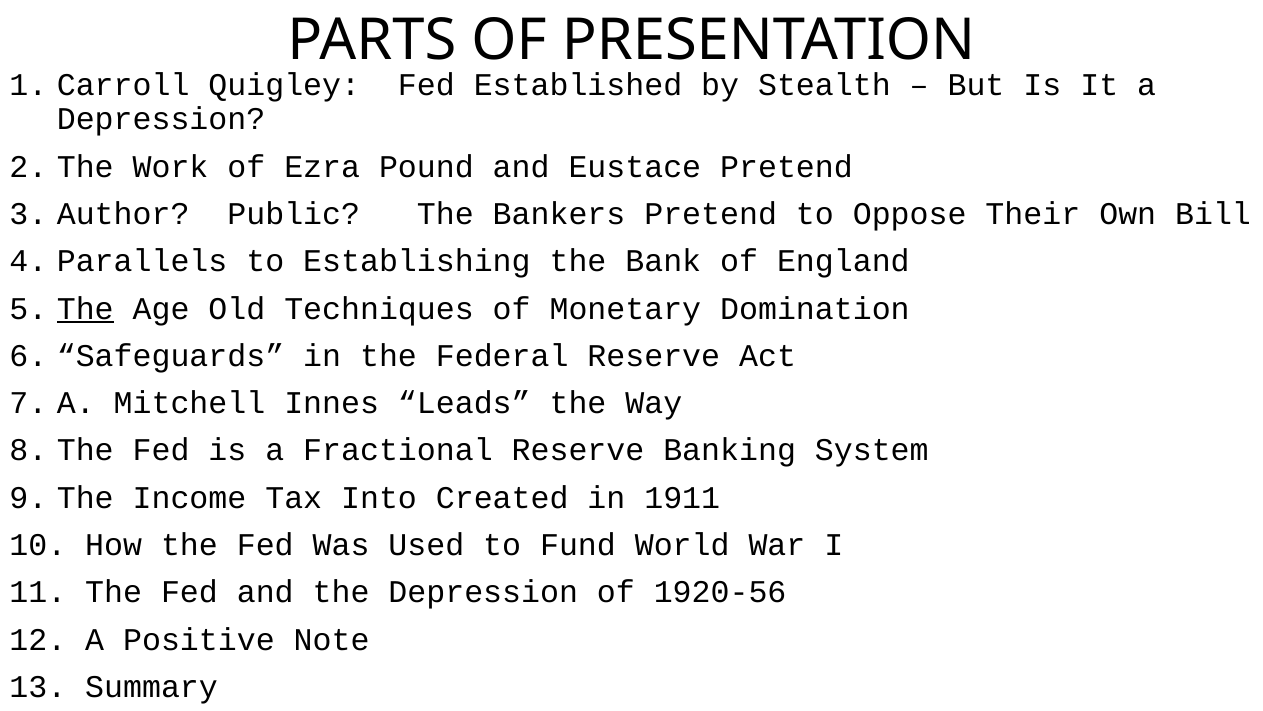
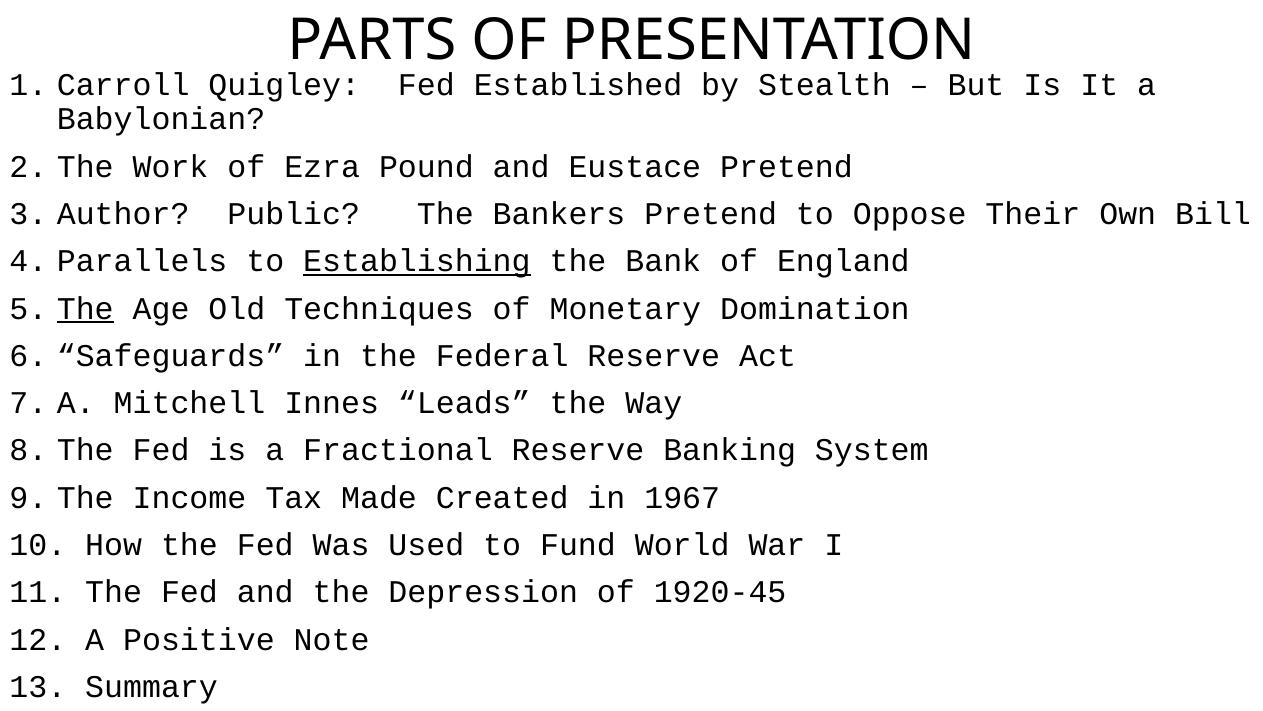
Depression at (161, 119): Depression -> Babylonian
Establishing underline: none -> present
Into: Into -> Made
1911: 1911 -> 1967
1920-56: 1920-56 -> 1920-45
